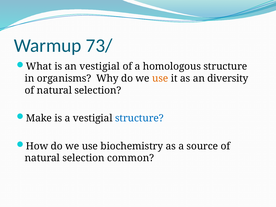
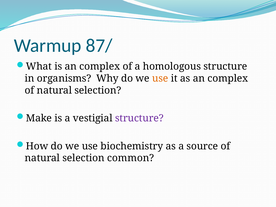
73/: 73/ -> 87/
is an vestigial: vestigial -> complex
as an diversity: diversity -> complex
structure at (139, 118) colour: blue -> purple
